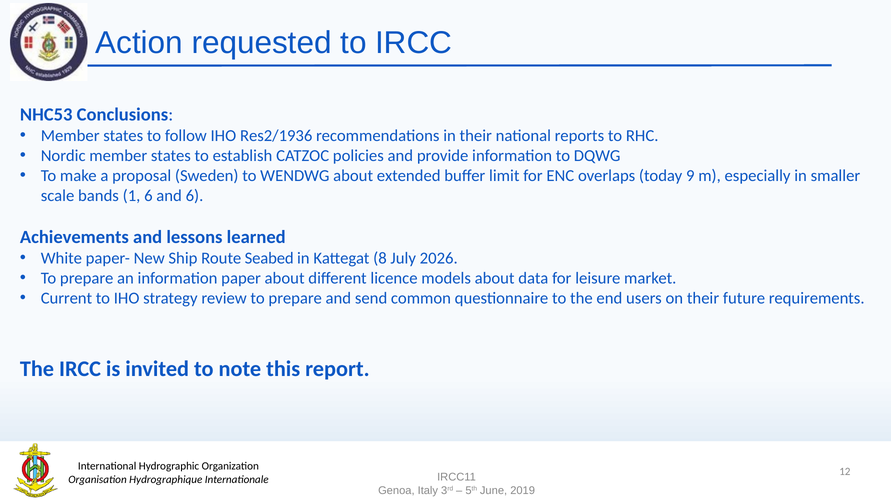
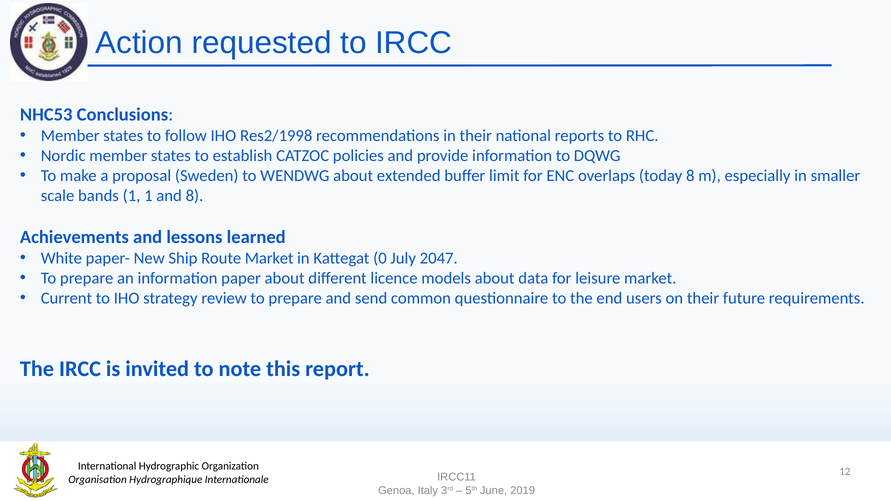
Res2/1936: Res2/1936 -> Res2/1998
today 9: 9 -> 8
1 6: 6 -> 1
and 6: 6 -> 8
Route Seabed: Seabed -> Market
8: 8 -> 0
2026: 2026 -> 2047
